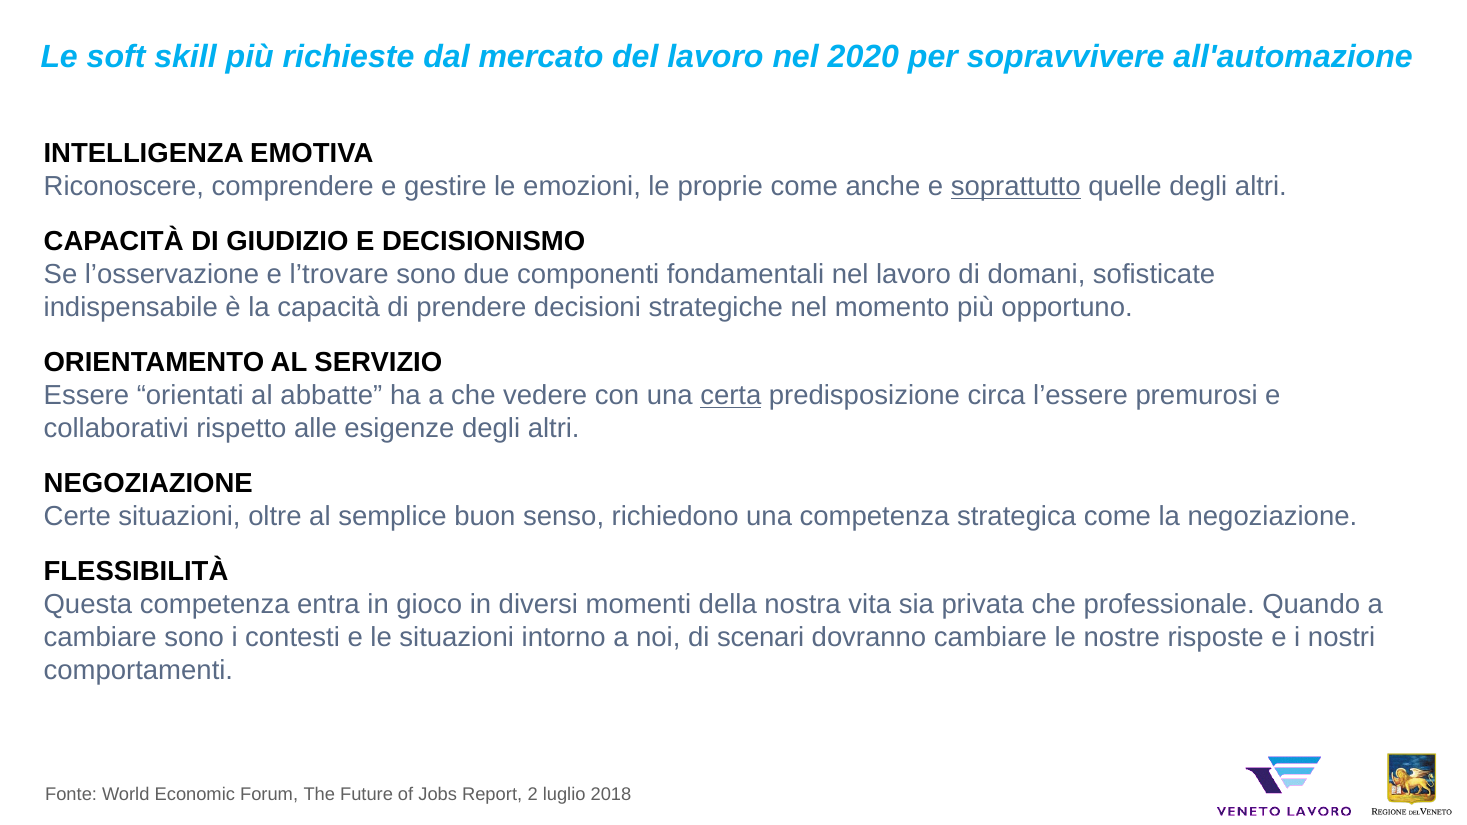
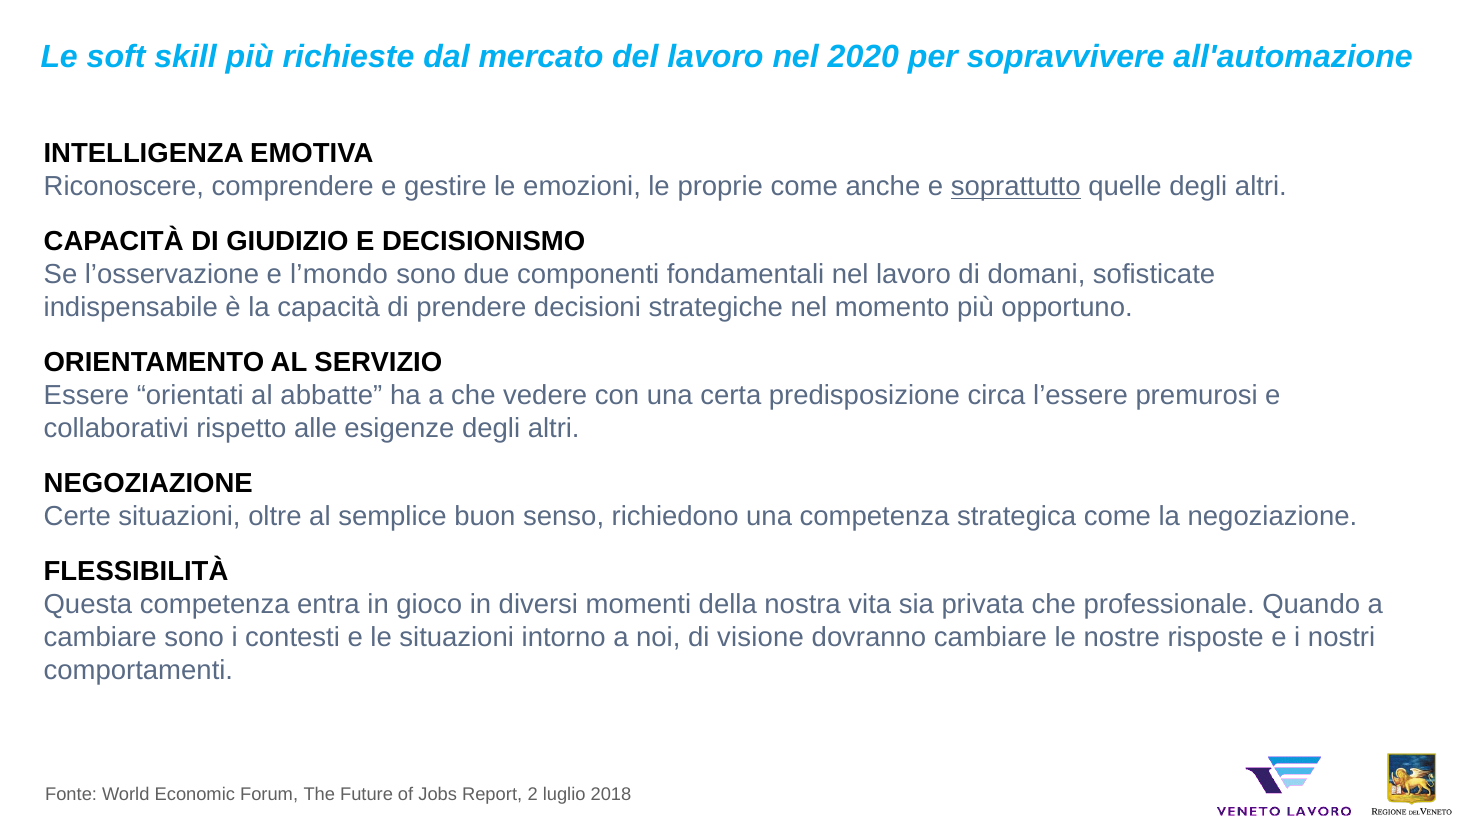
l’trovare: l’trovare -> l’mondo
certa underline: present -> none
scenari: scenari -> visione
